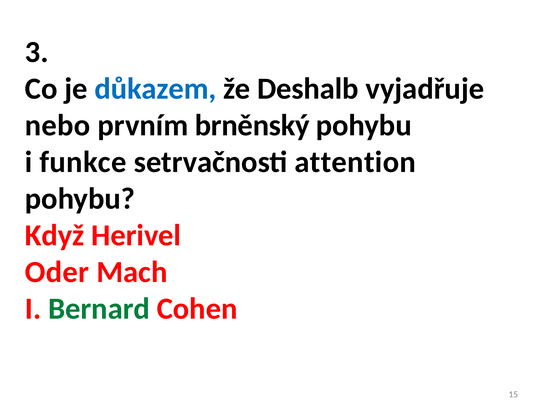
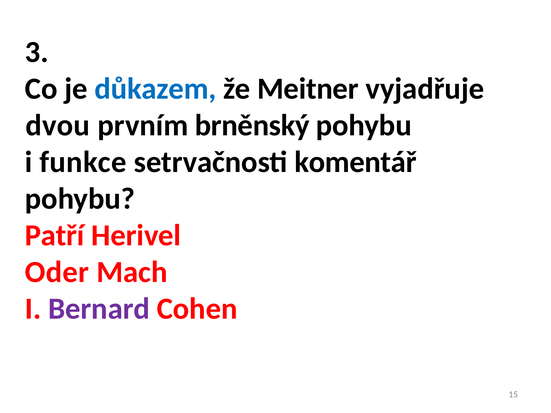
Deshalb: Deshalb -> Meitner
nebo: nebo -> dvou
attention: attention -> komentář
Když: Když -> Patří
Bernard colour: green -> purple
